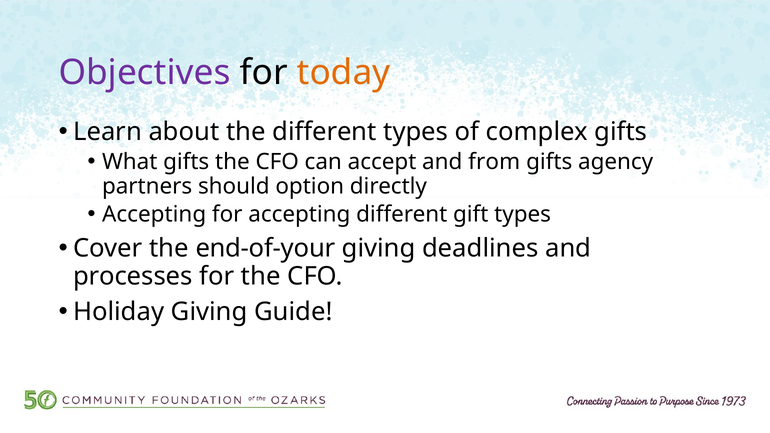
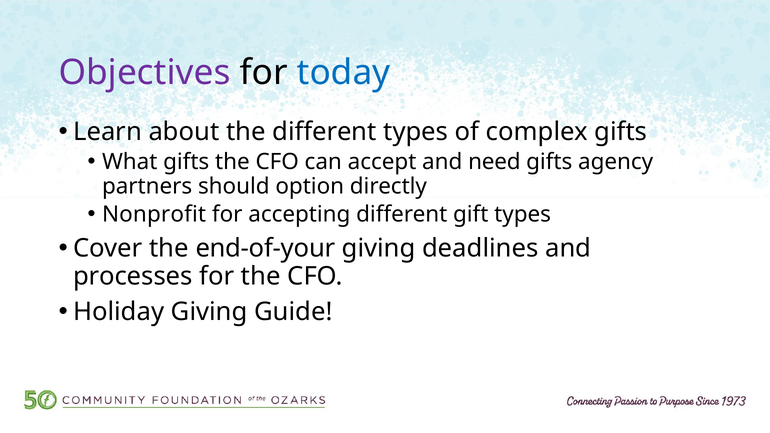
today colour: orange -> blue
from: from -> need
Accepting at (154, 214): Accepting -> Nonprofit
